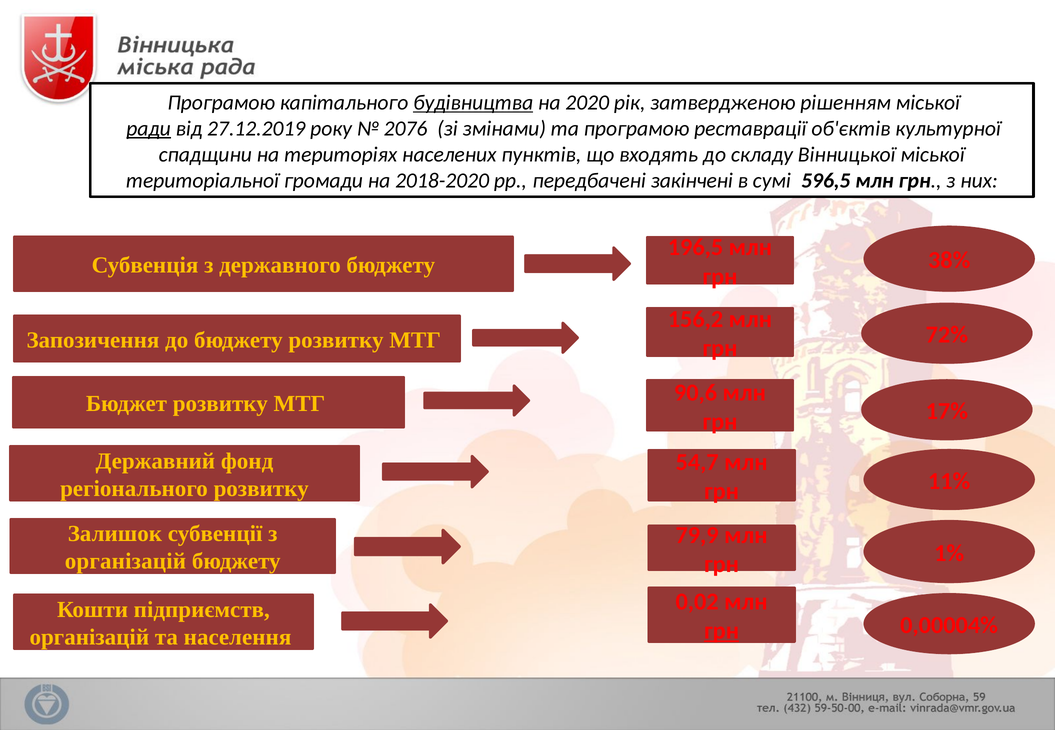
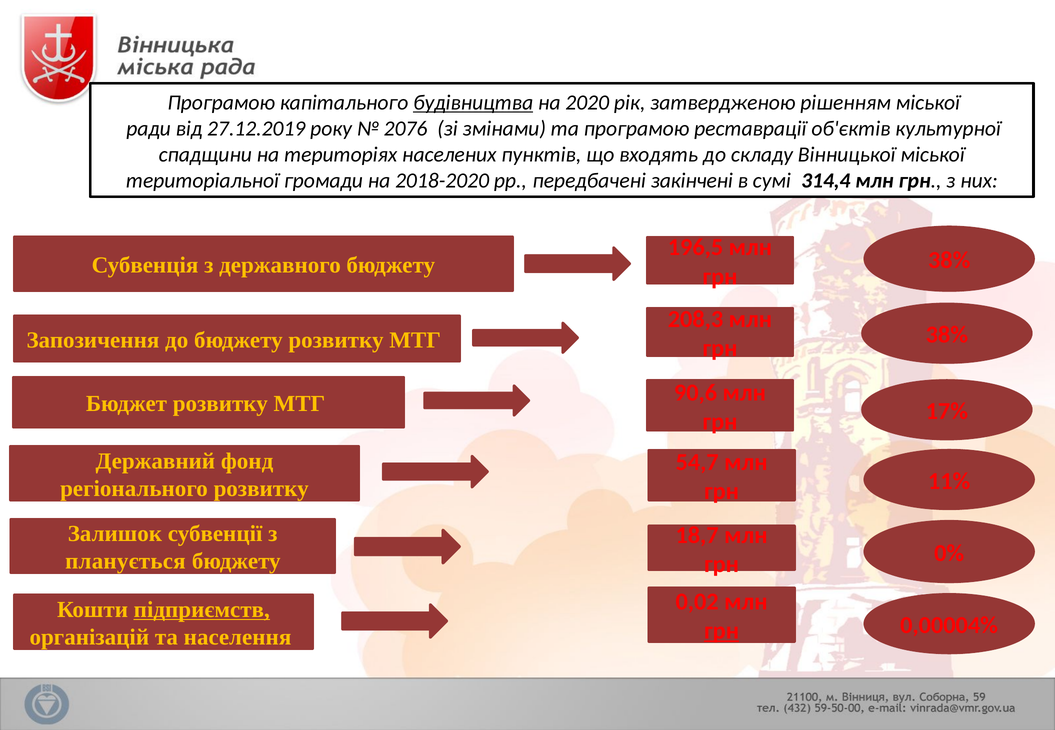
ради underline: present -> none
596,5: 596,5 -> 314,4
156,2: 156,2 -> 208,3
72% at (947, 335): 72% -> 38%
79,9: 79,9 -> 18,7
1%: 1% -> 0%
організацій at (125, 562): організацій -> планується
підприємств underline: none -> present
